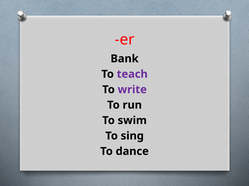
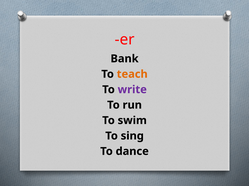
teach colour: purple -> orange
